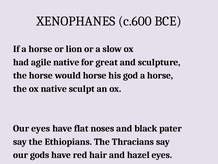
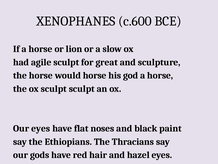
agile native: native -> sculpt
ox native: native -> sculpt
pater: pater -> paint
